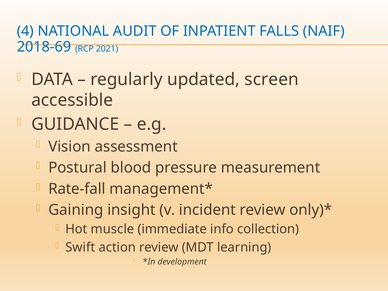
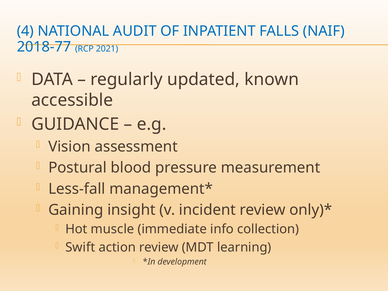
2018-69: 2018-69 -> 2018-77
screen: screen -> known
Rate-fall: Rate-fall -> Less-fall
